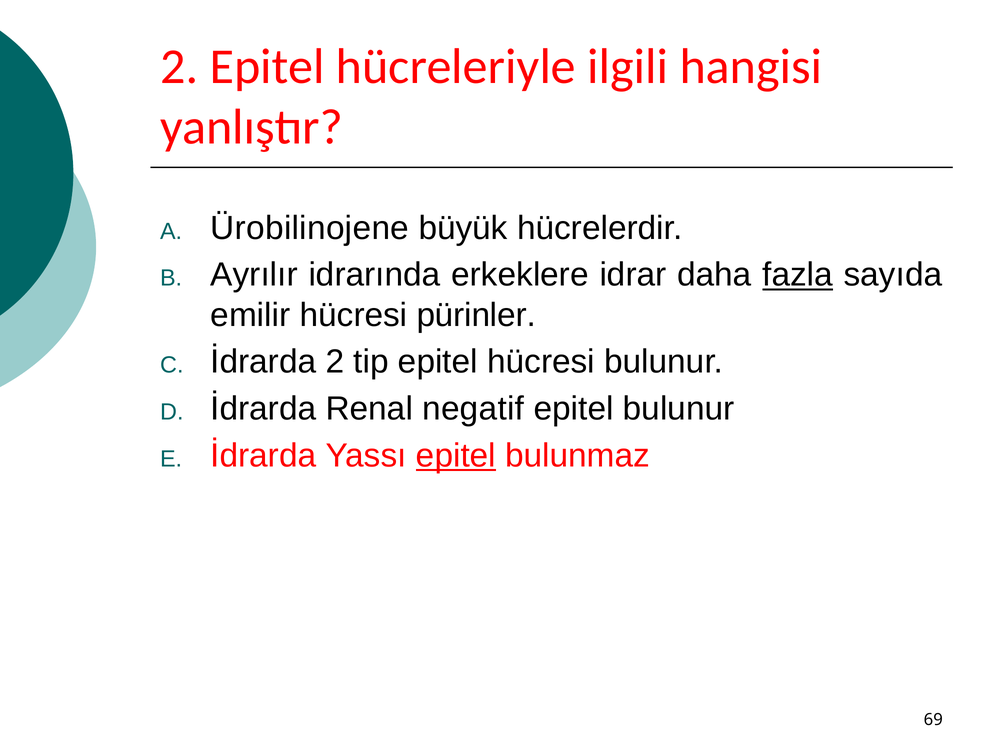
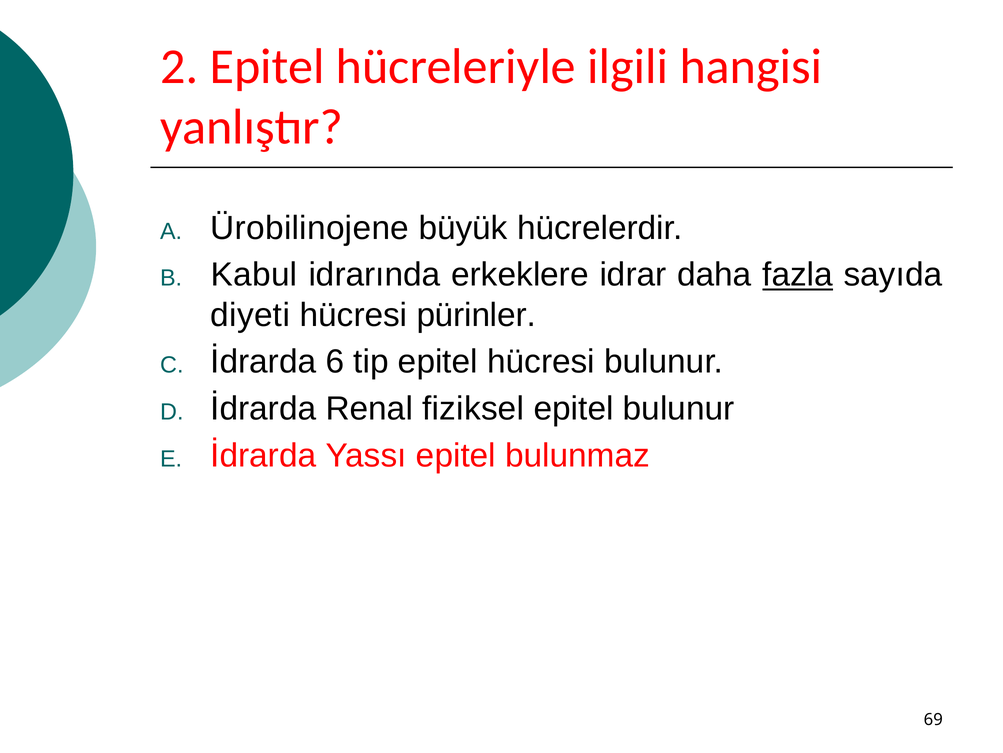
Ayrılır: Ayrılır -> Kabul
emilir: emilir -> diyeti
İdrarda 2: 2 -> 6
negatif: negatif -> fiziksel
epitel at (456, 455) underline: present -> none
